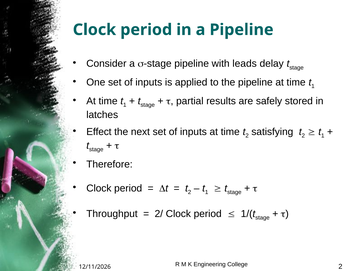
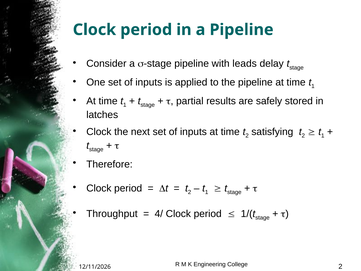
Effect at (99, 132): Effect -> Clock
2/: 2/ -> 4/
